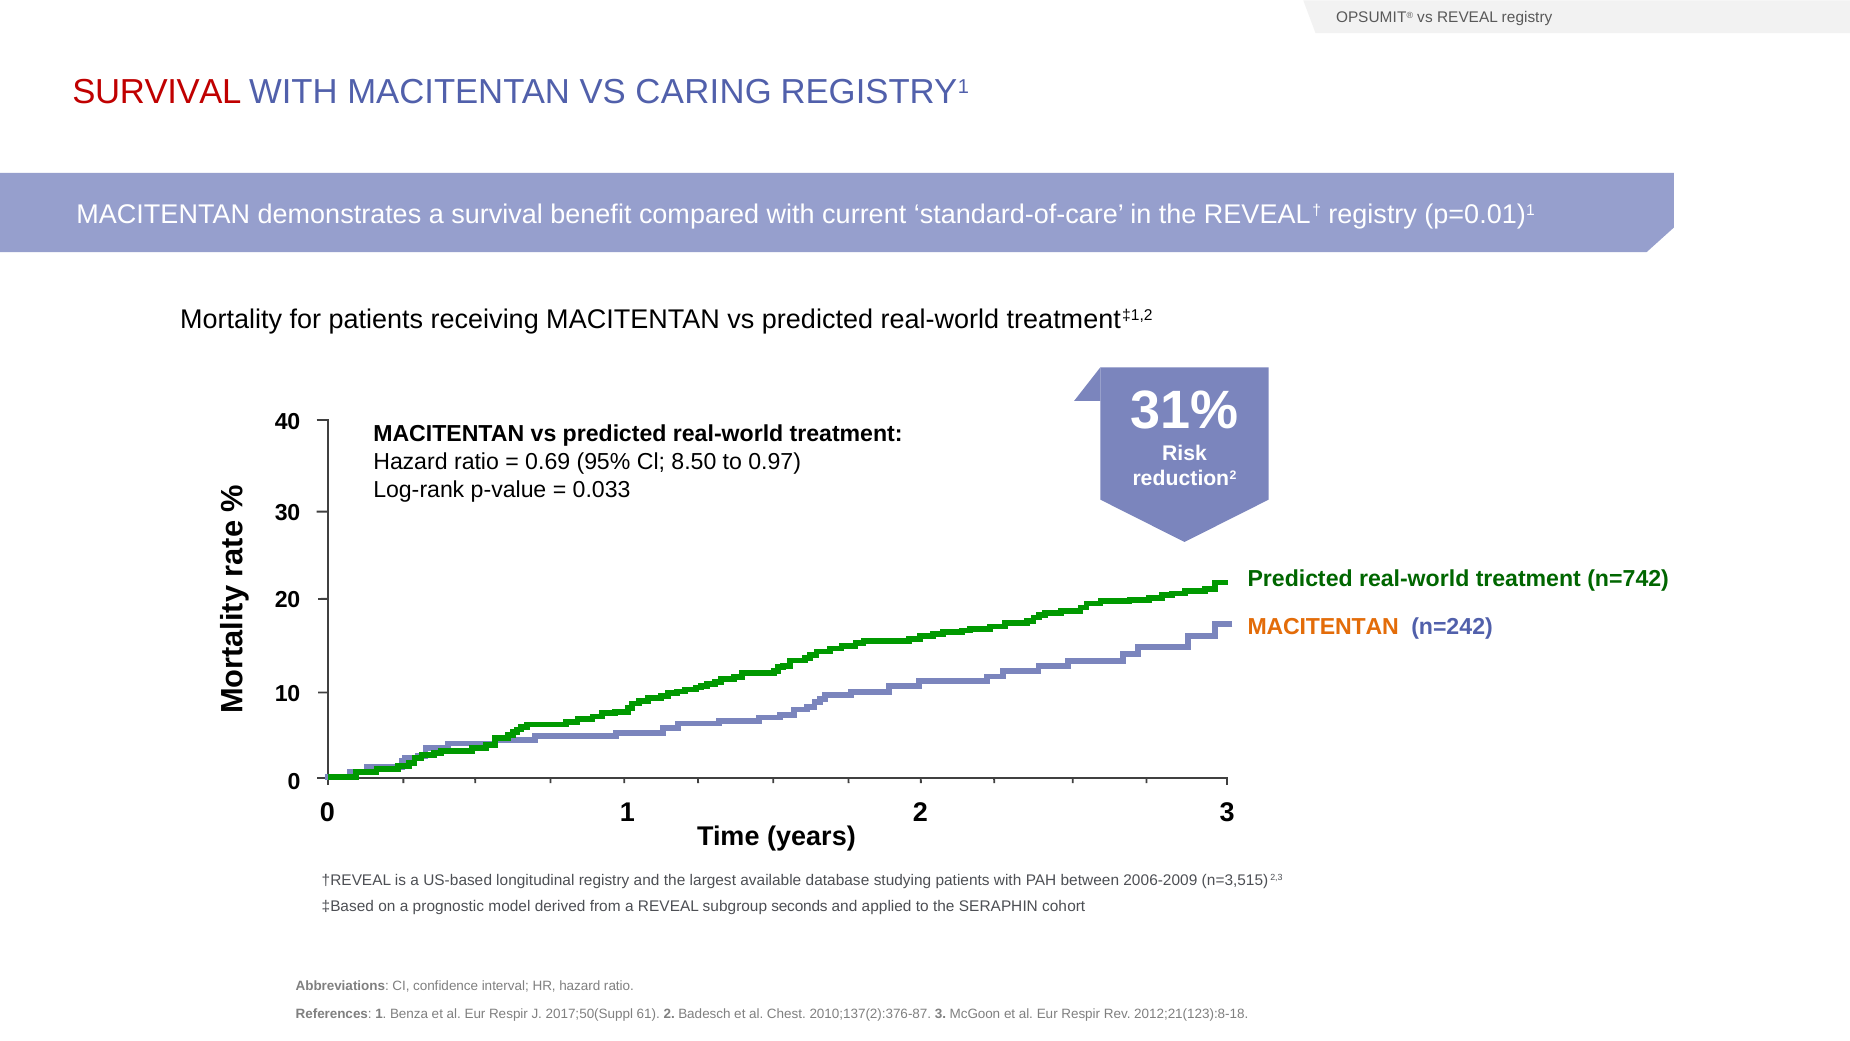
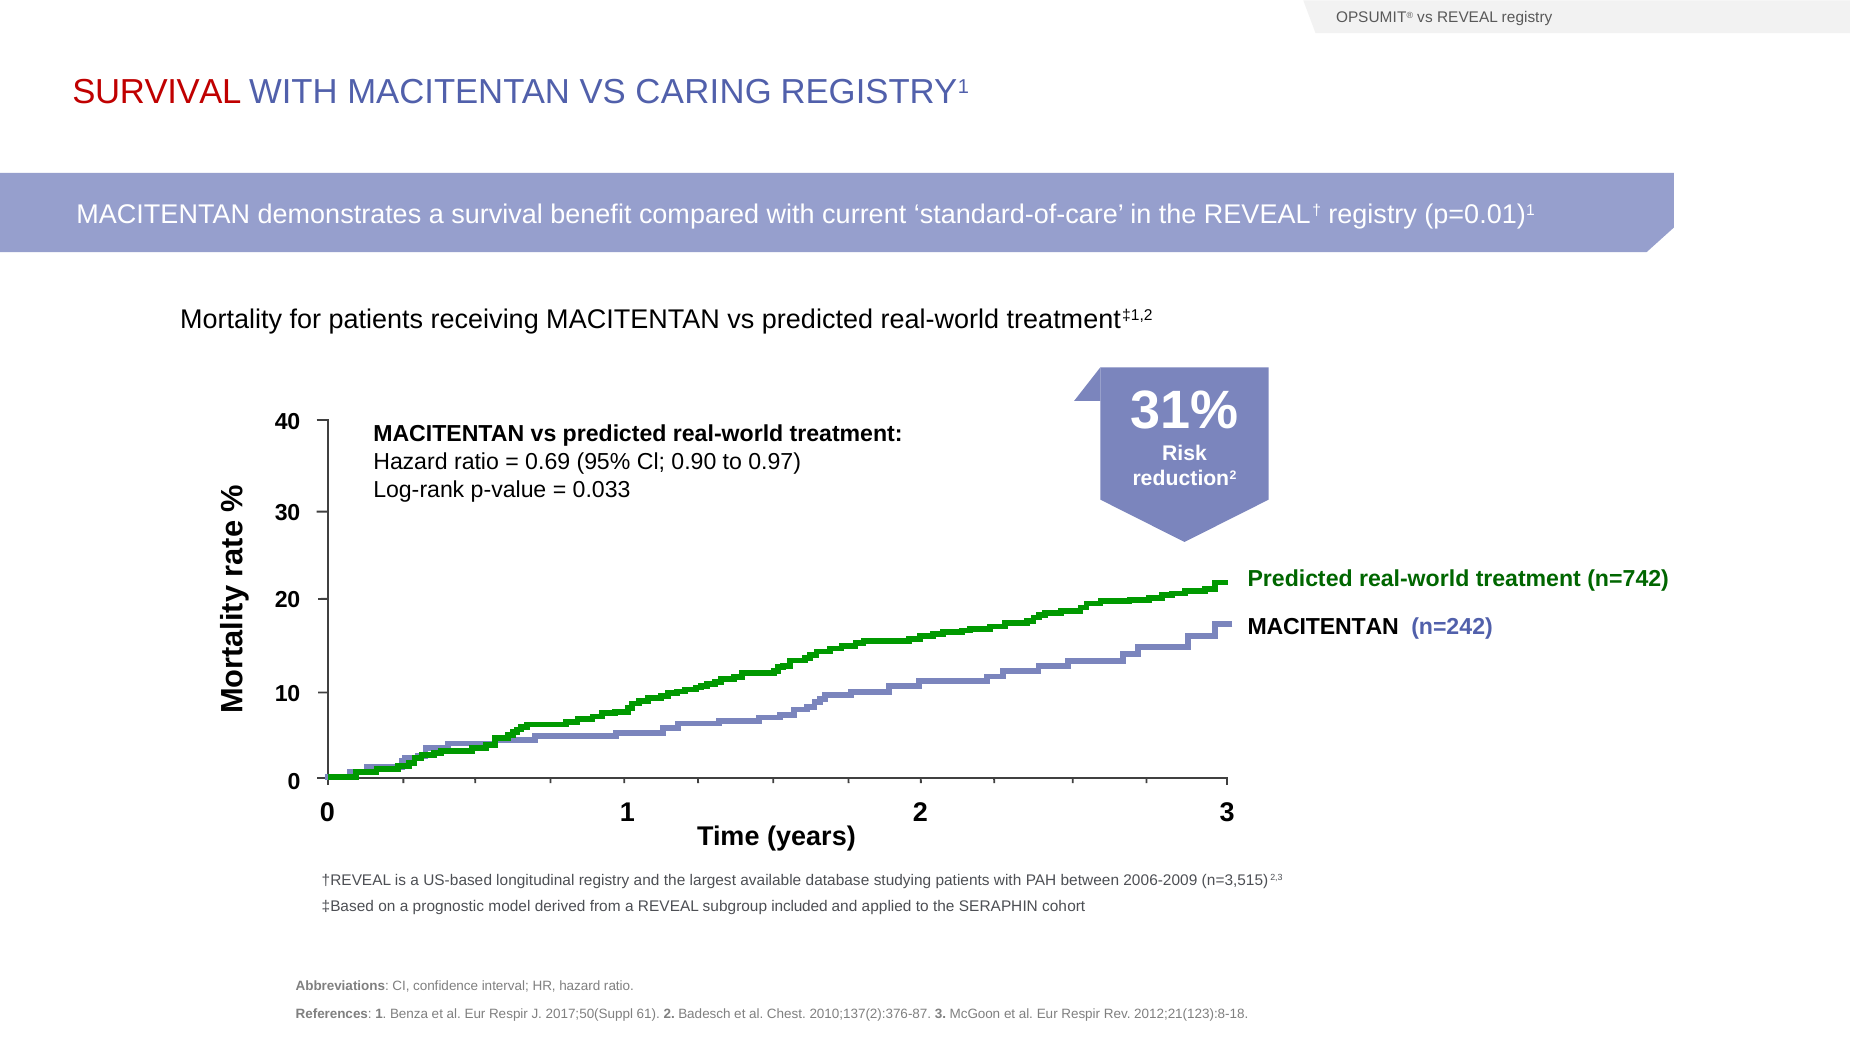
8.50: 8.50 -> 0.90
MACITENTAN at (1323, 627) colour: orange -> black
seconds: seconds -> included
